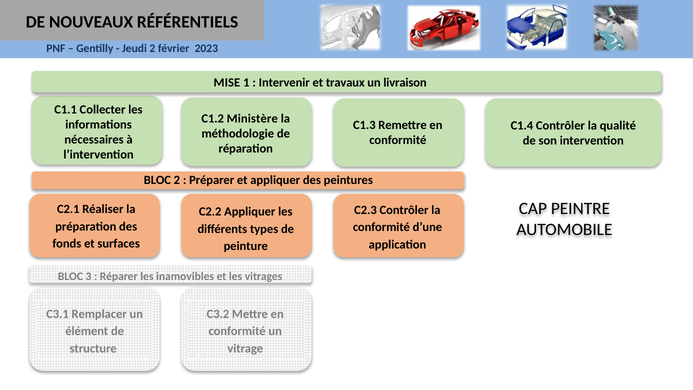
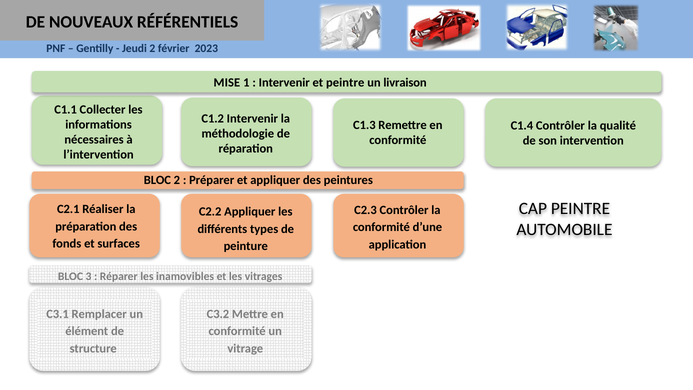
et travaux: travaux -> peintre
C1.2 Ministère: Ministère -> Intervenir
